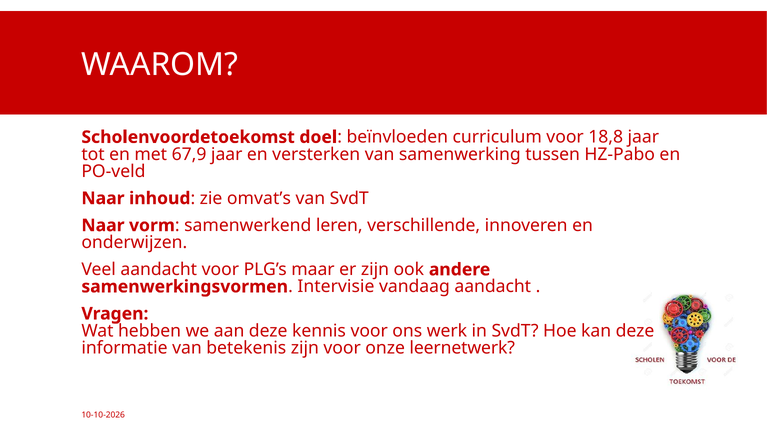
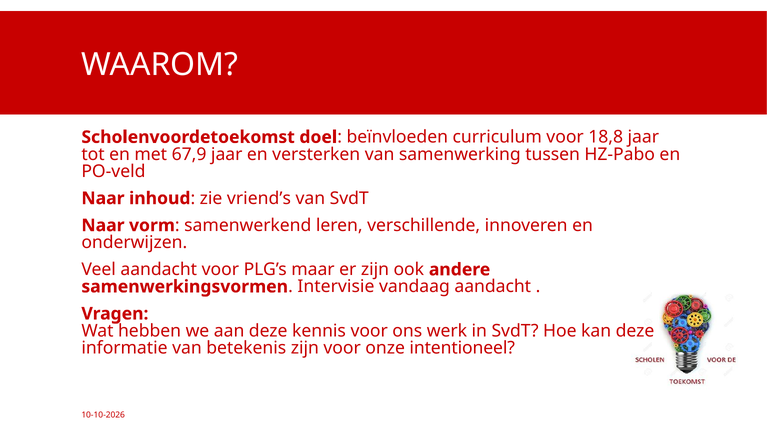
omvat’s: omvat’s -> vriend’s
leernetwerk: leernetwerk -> intentioneel
